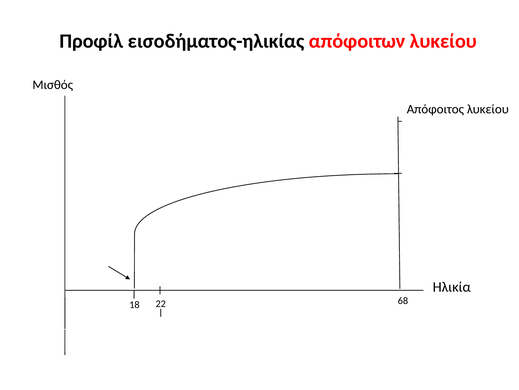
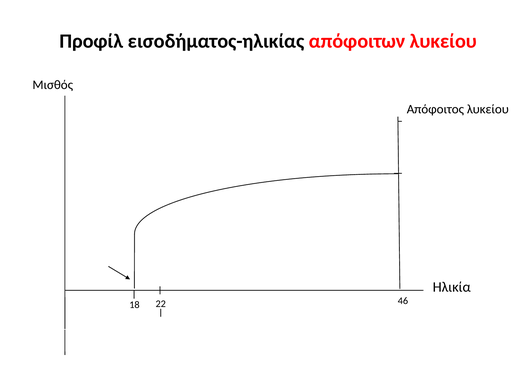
68: 68 -> 46
